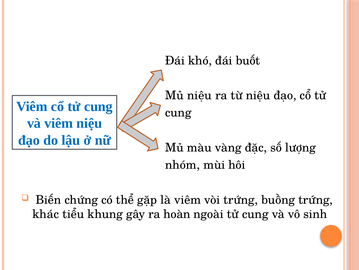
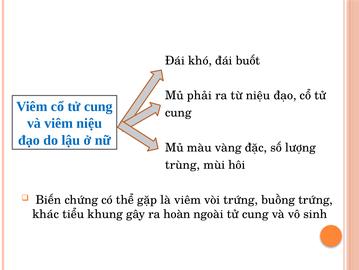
Mủ niệu: niệu -> phải
nhóm: nhóm -> trùng
